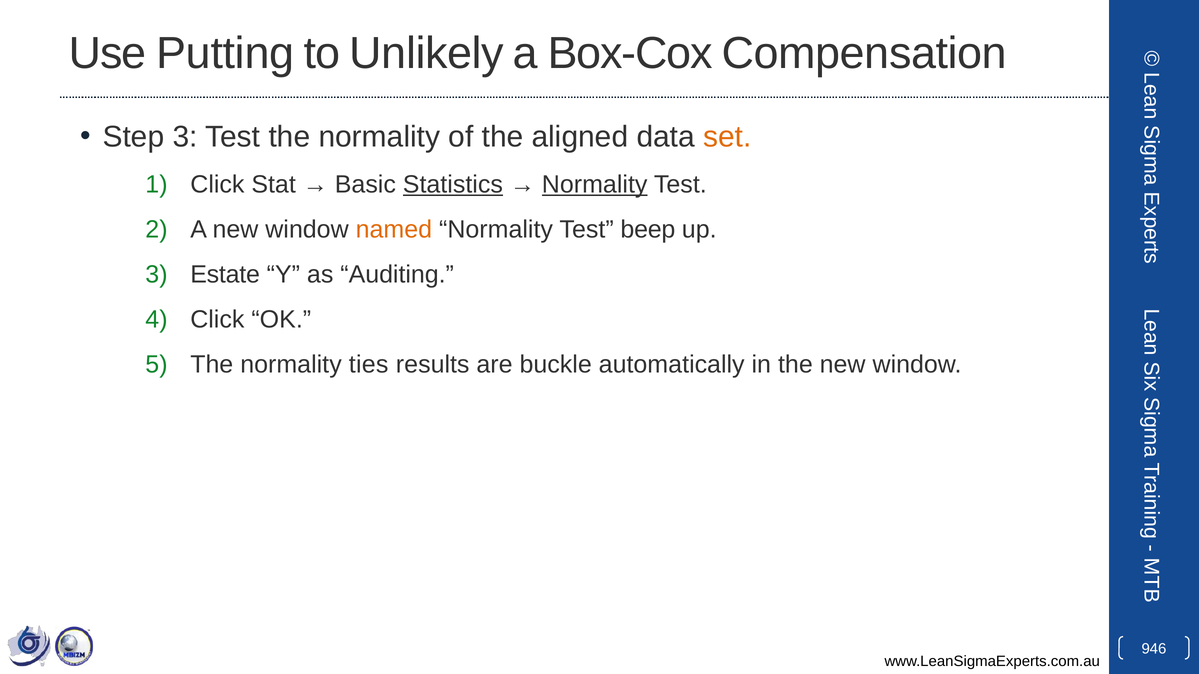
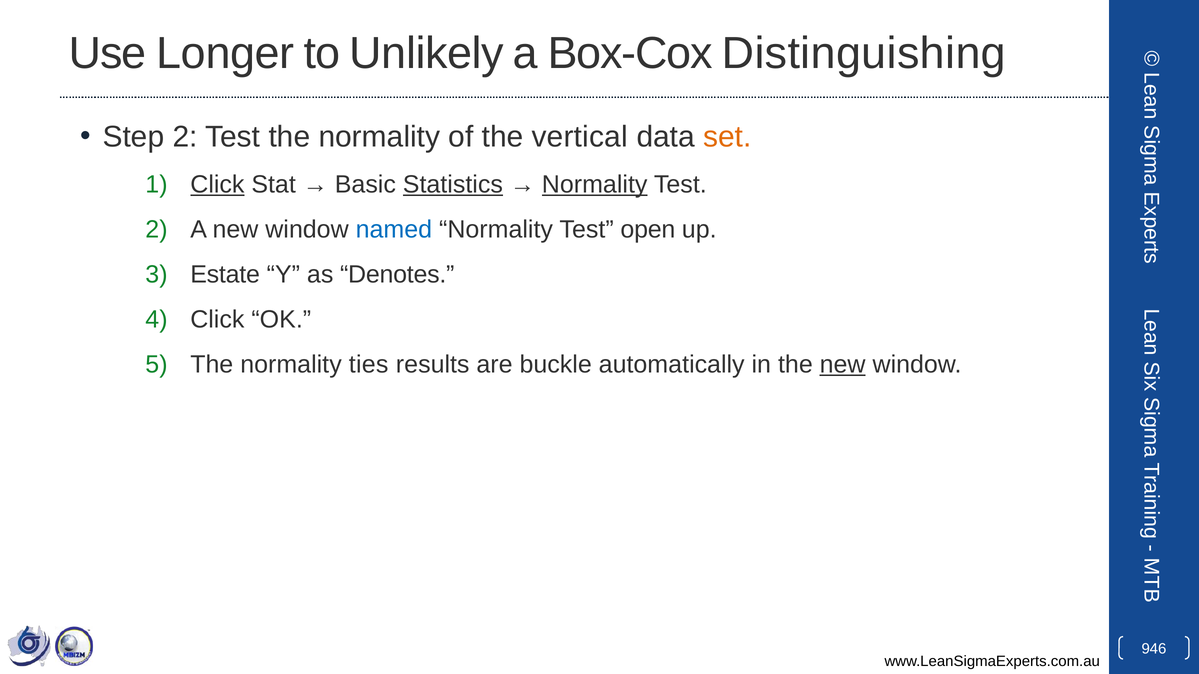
Putting: Putting -> Longer
Compensation: Compensation -> Distinguishing
Step 3: 3 -> 2
aligned: aligned -> vertical
Click at (217, 185) underline: none -> present
named colour: orange -> blue
beep: beep -> open
Auditing: Auditing -> Denotes
new at (843, 365) underline: none -> present
